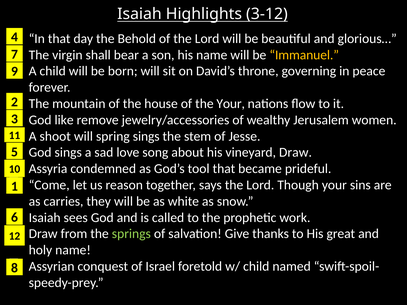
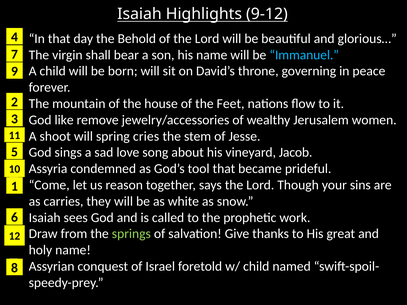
3-12: 3-12 -> 9-12
Immanuel colour: yellow -> light blue
the Your: Your -> Feet
spring sings: sings -> cries
vineyard Draw: Draw -> Jacob
